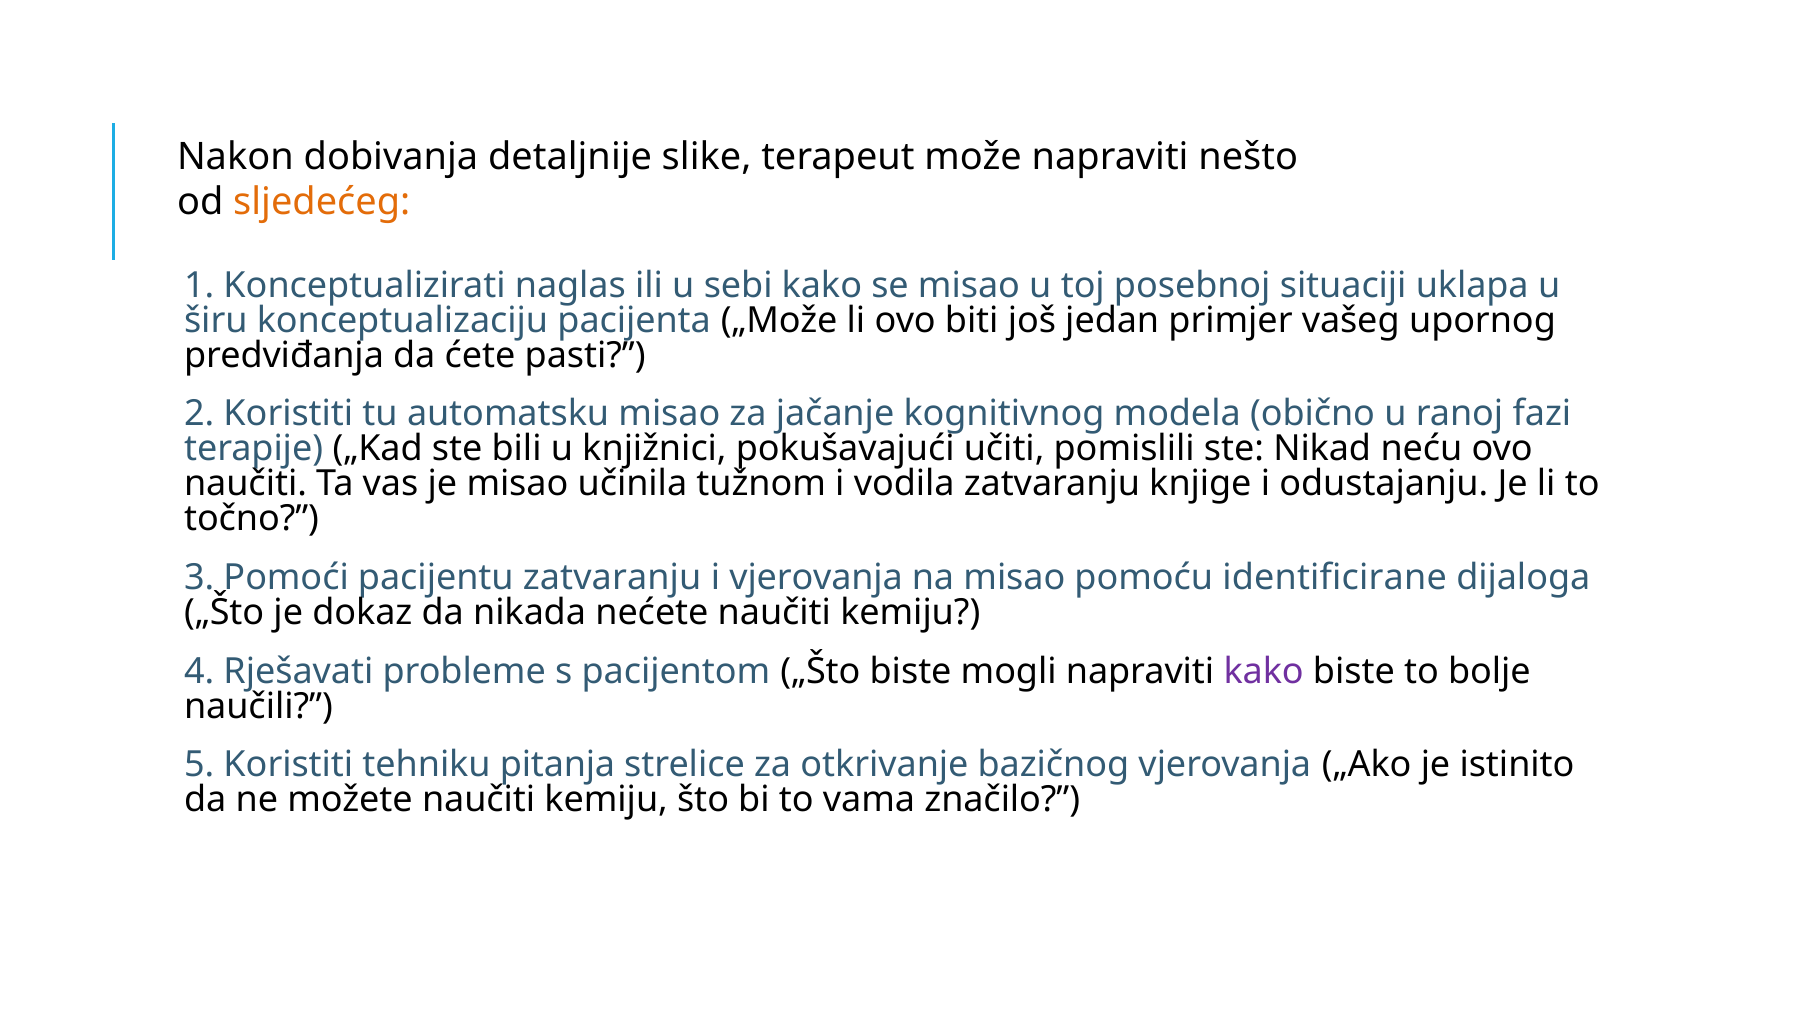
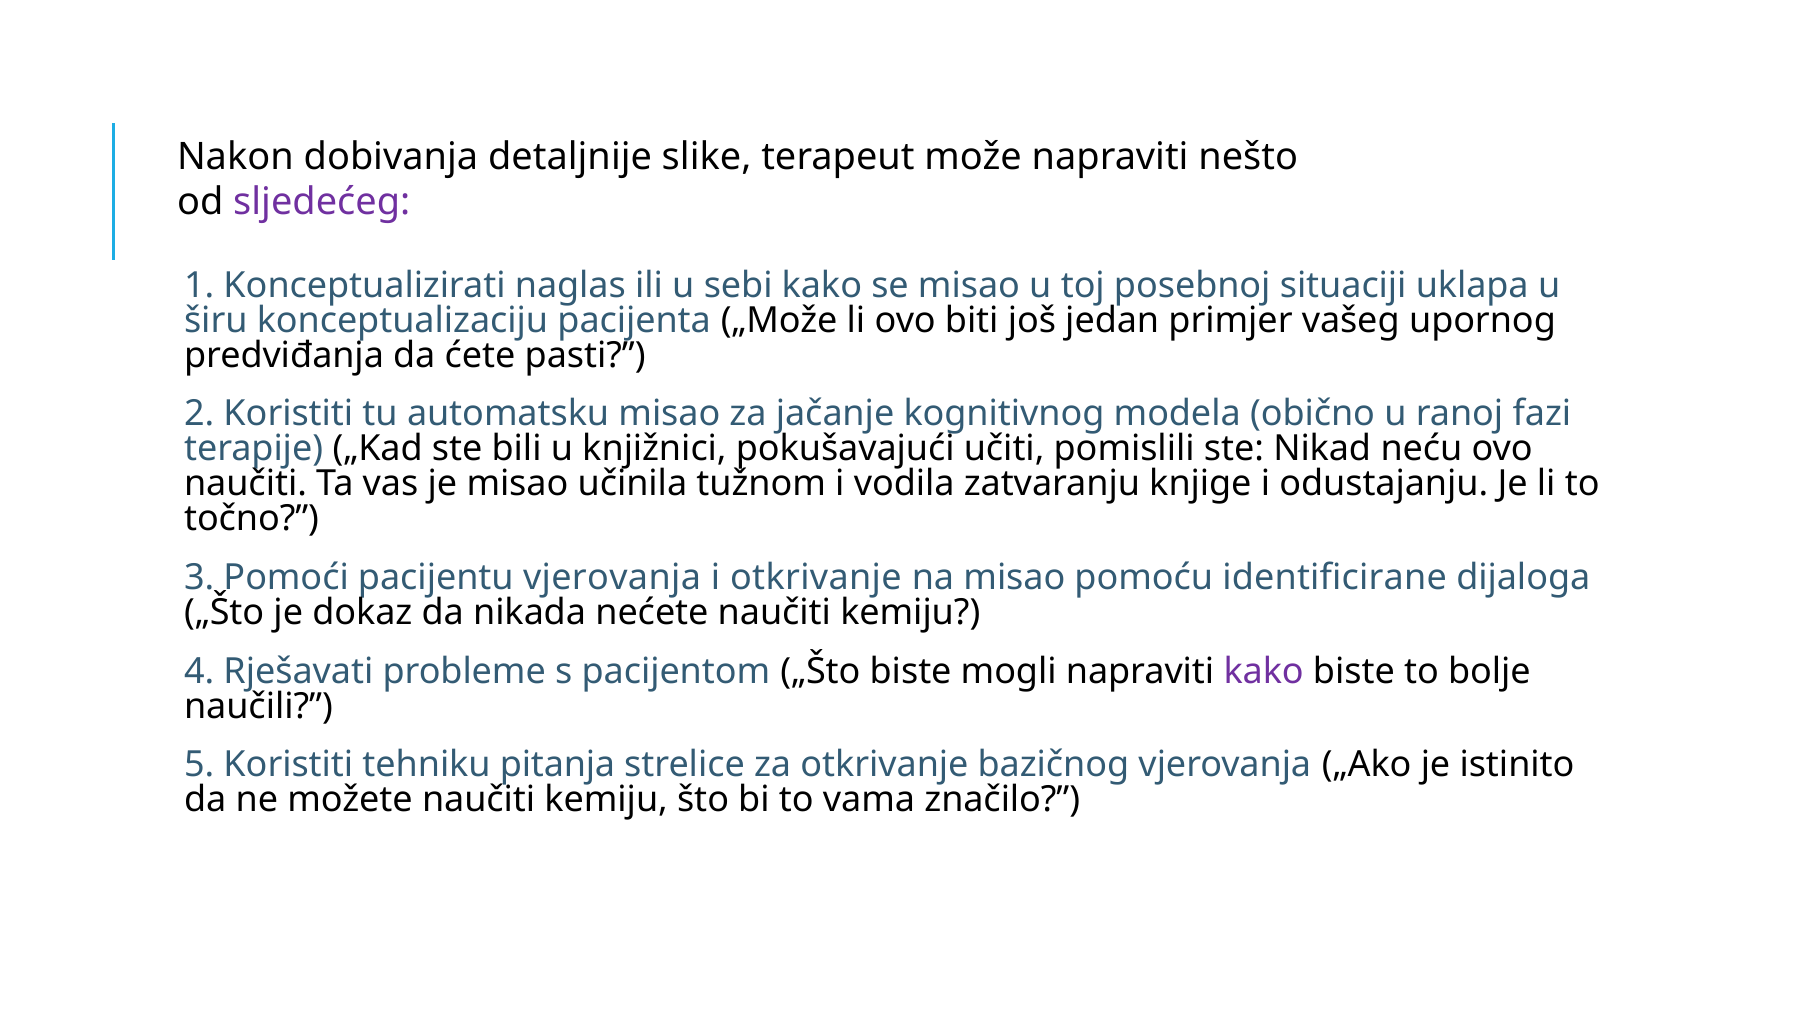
sljedećeg colour: orange -> purple
pacijentu zatvaranju: zatvaranju -> vjerovanja
i vjerovanja: vjerovanja -> otkrivanje
